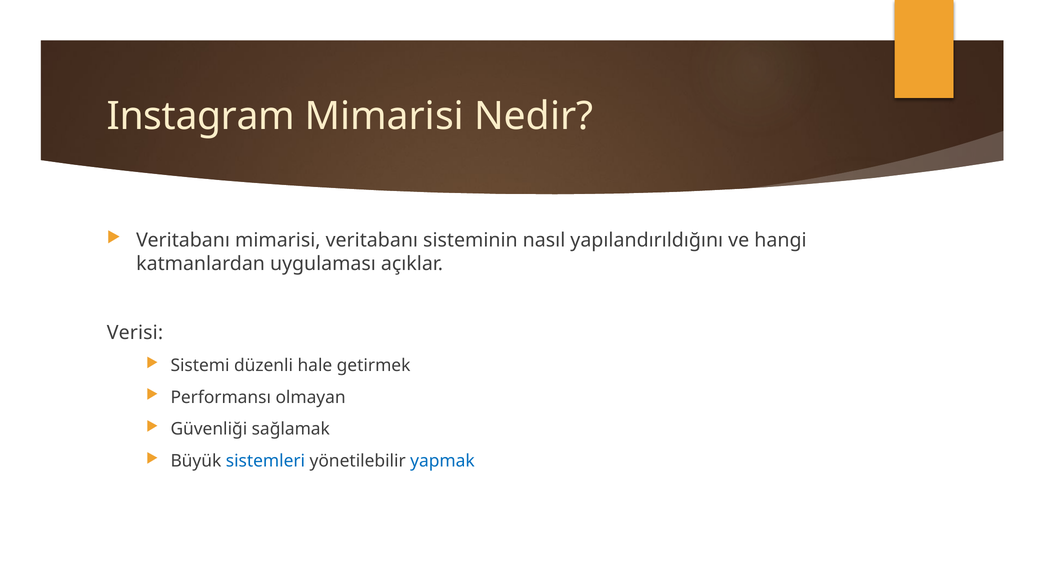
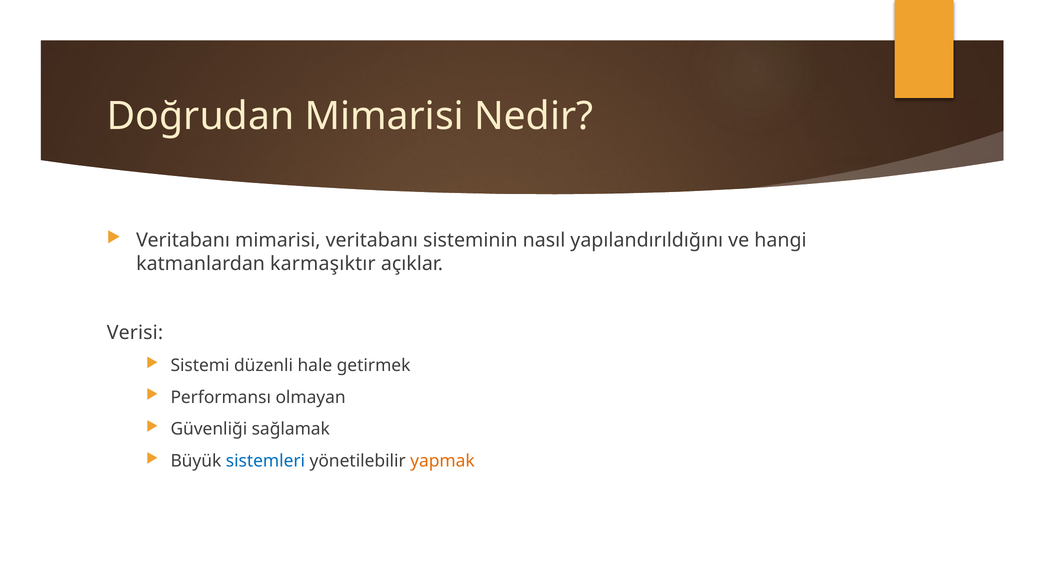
Instagram: Instagram -> Doğrudan
uygulaması: uygulaması -> karmaşıktır
yapmak colour: blue -> orange
